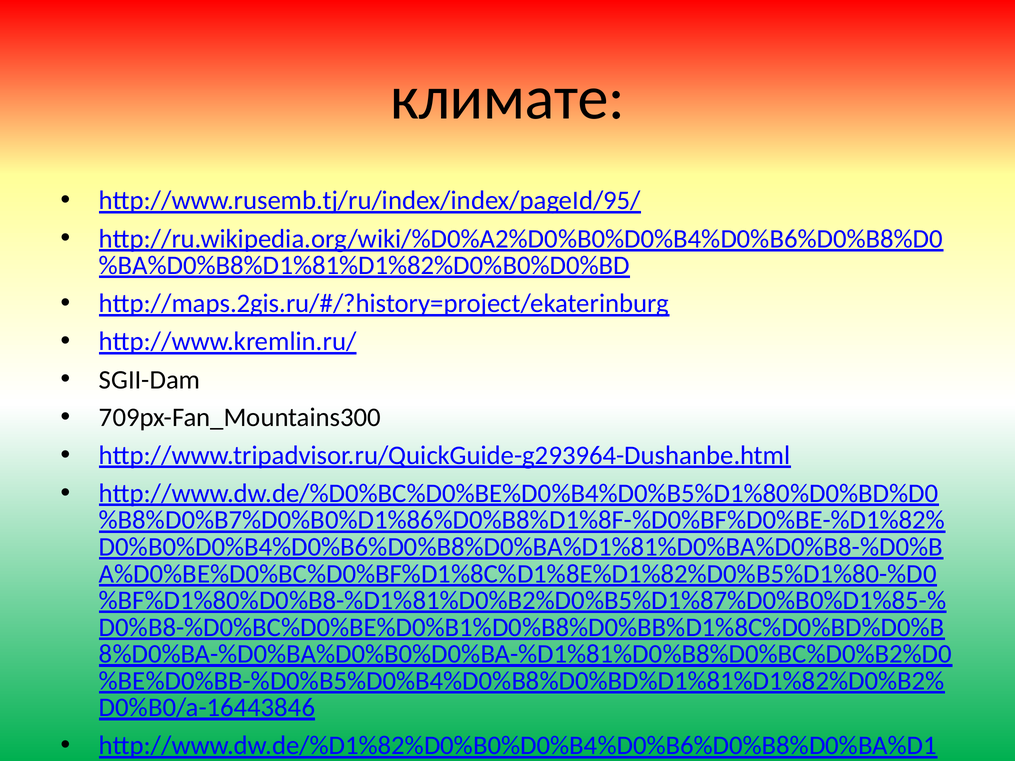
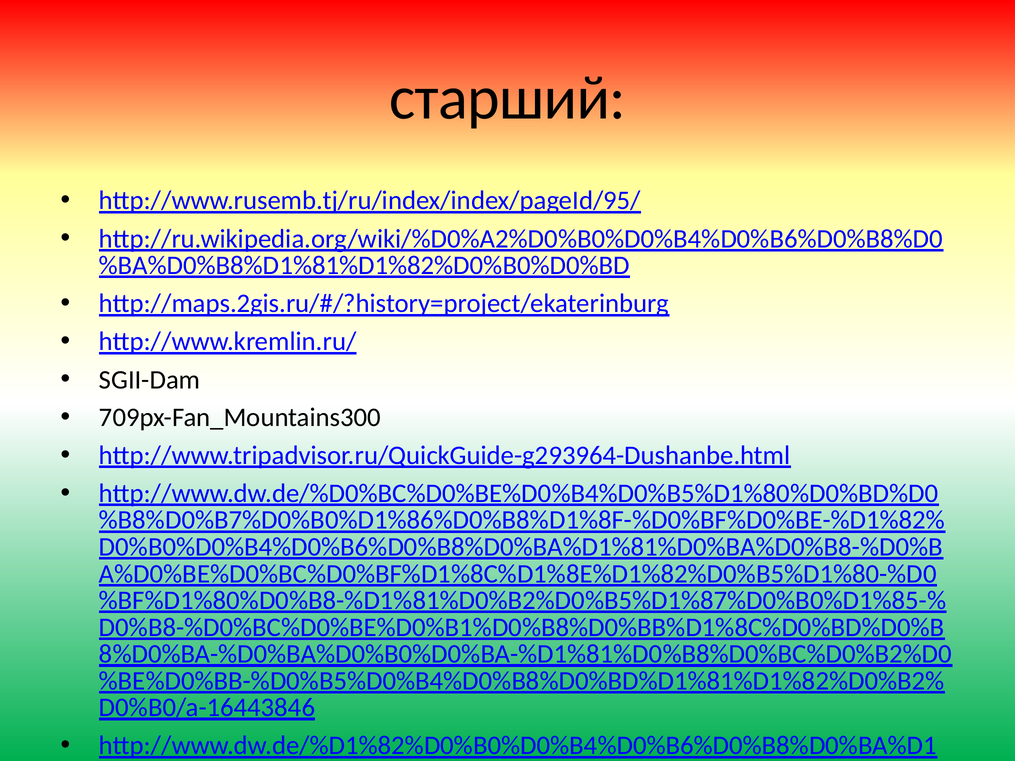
климате at (507, 98): климате -> старший
